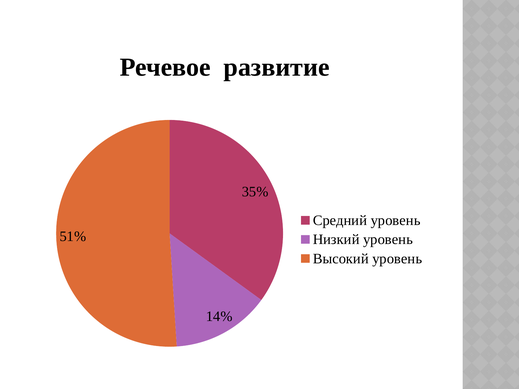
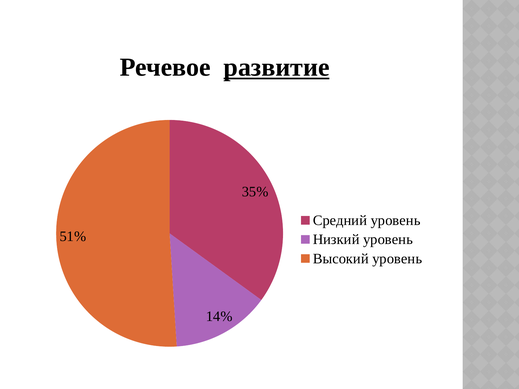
развитие underline: none -> present
